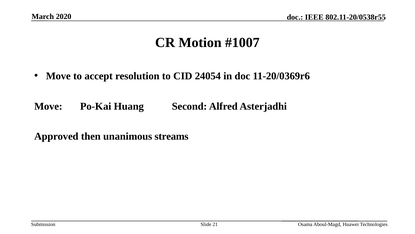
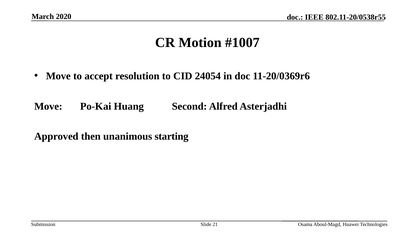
streams: streams -> starting
